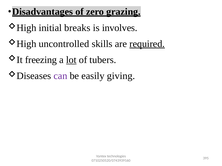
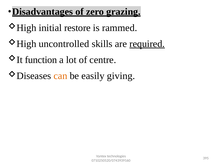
breaks: breaks -> restore
involves: involves -> rammed
freezing: freezing -> function
lot underline: present -> none
tubers: tubers -> centre
can colour: purple -> orange
